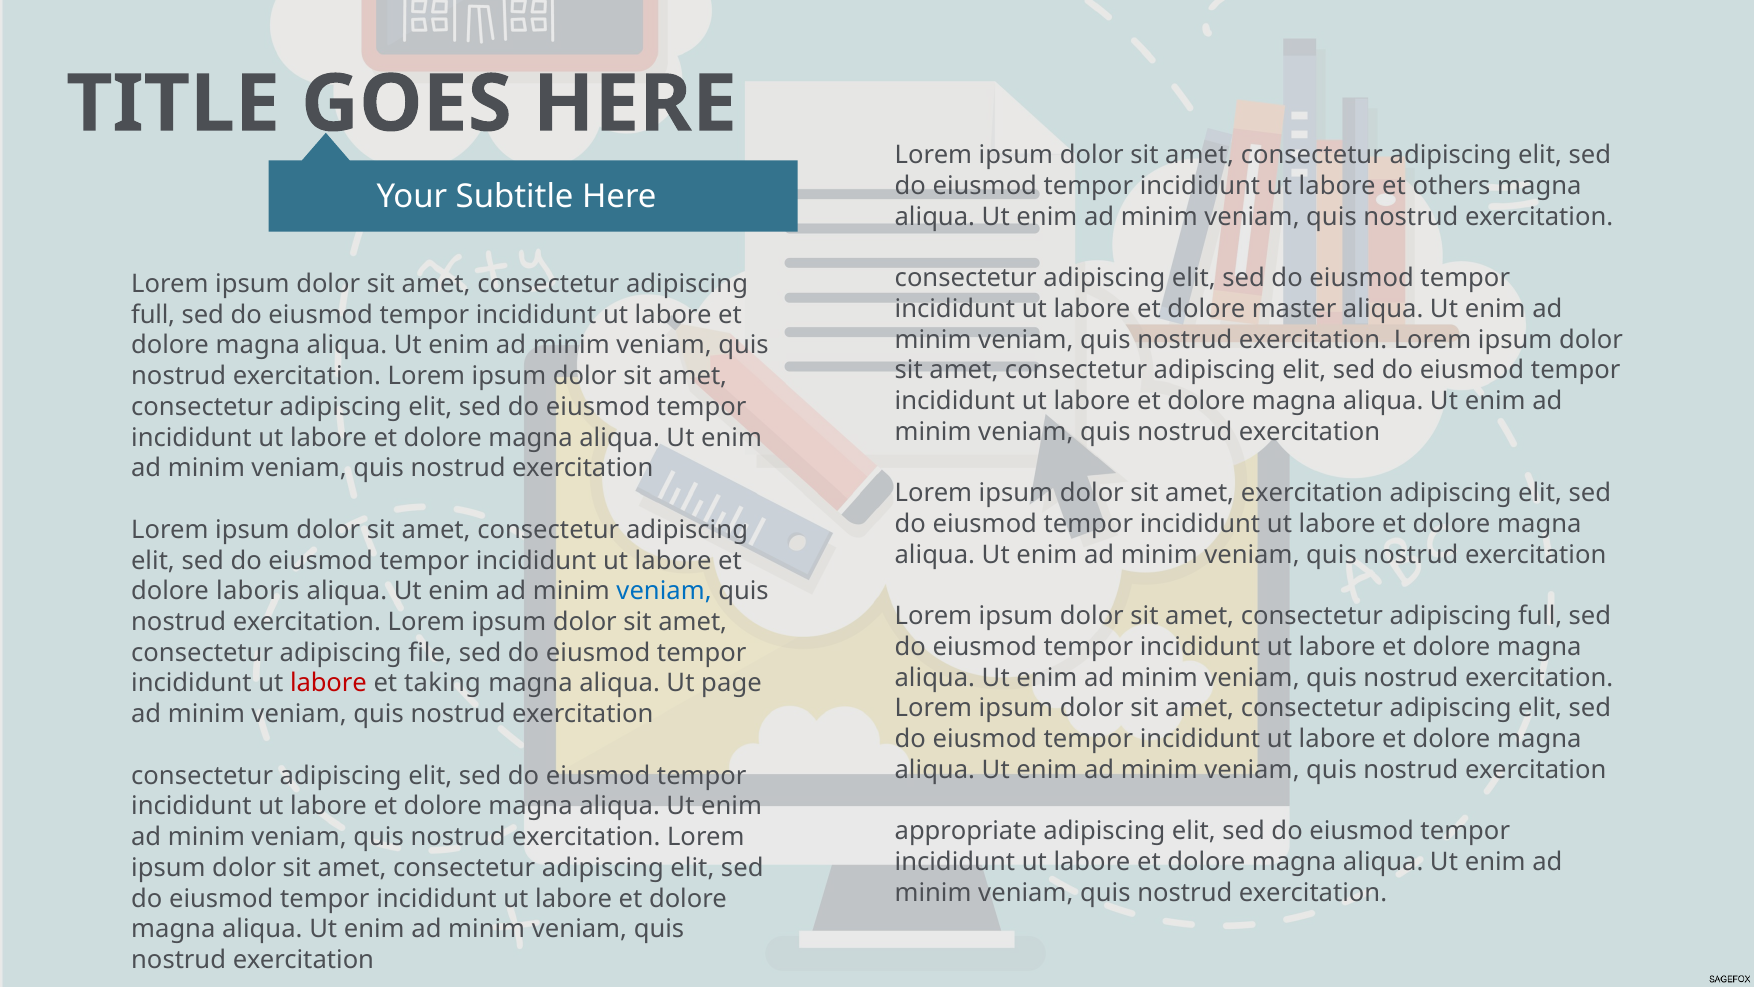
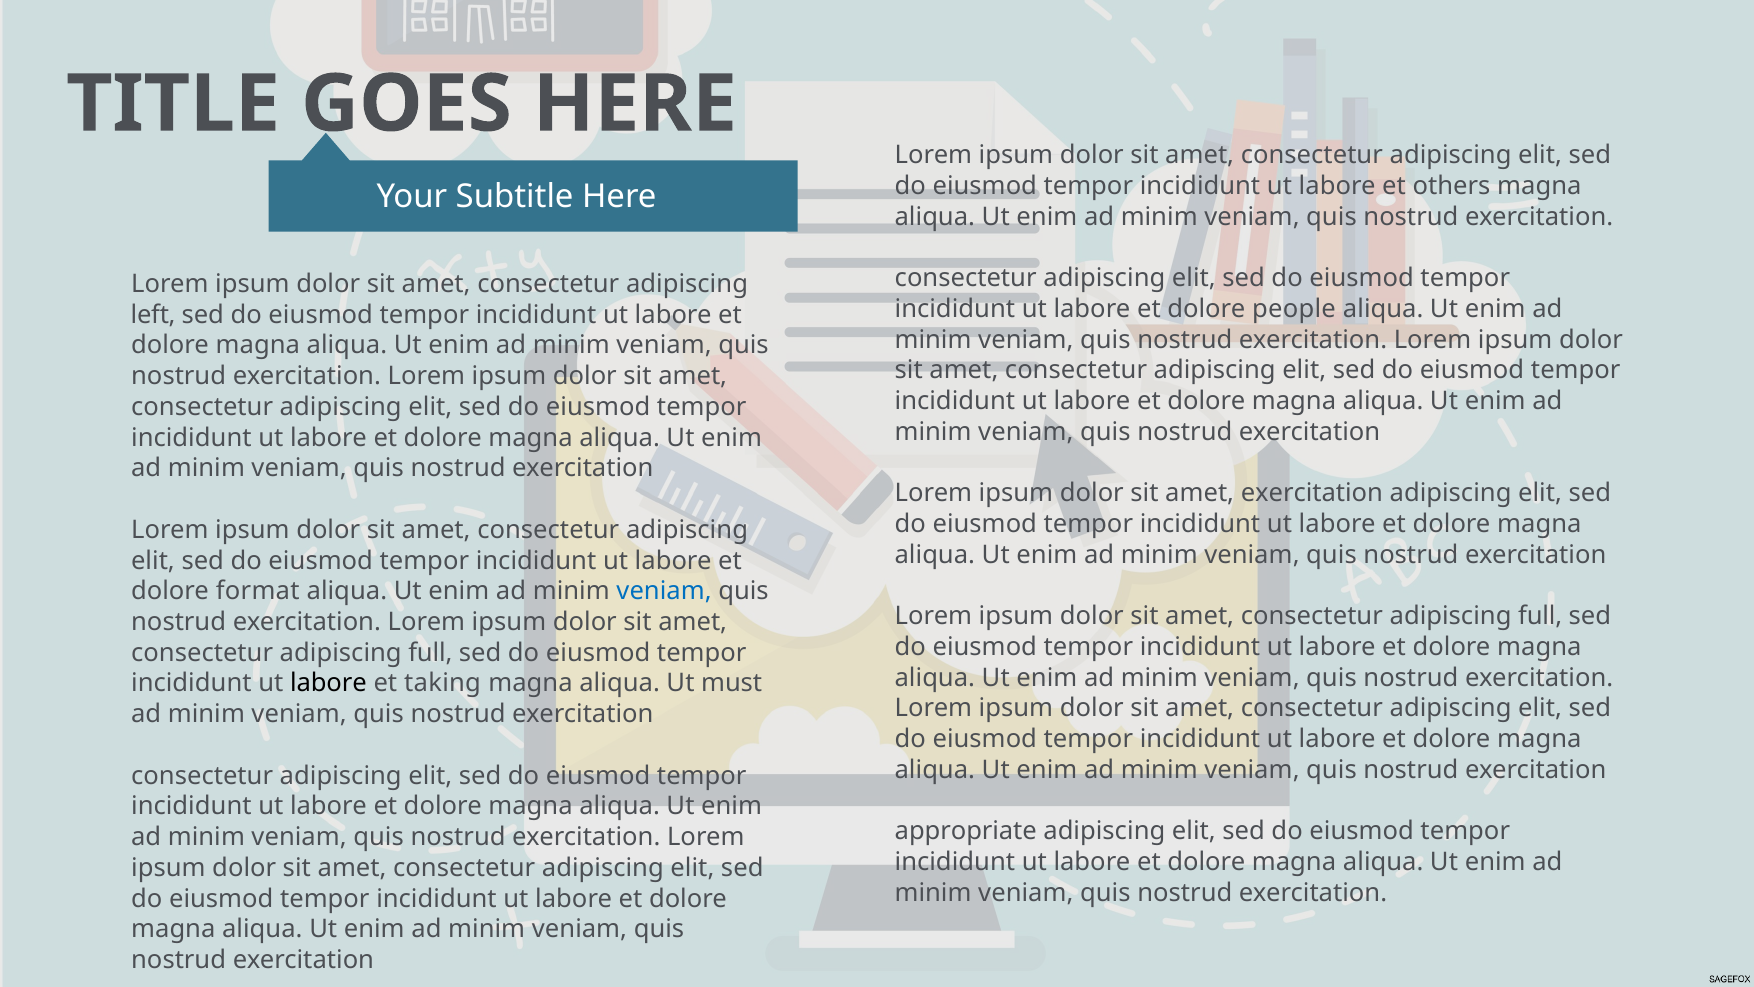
master: master -> people
full at (153, 315): full -> left
laboris: laboris -> format
file at (430, 653): file -> full
labore at (328, 683) colour: red -> black
page: page -> must
